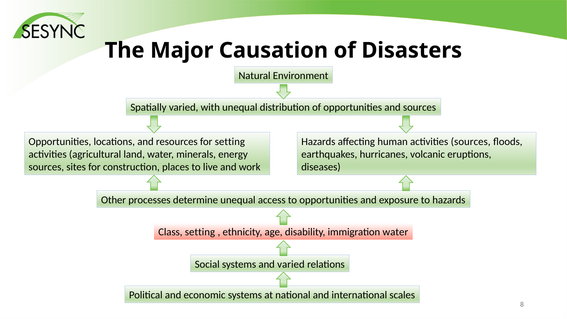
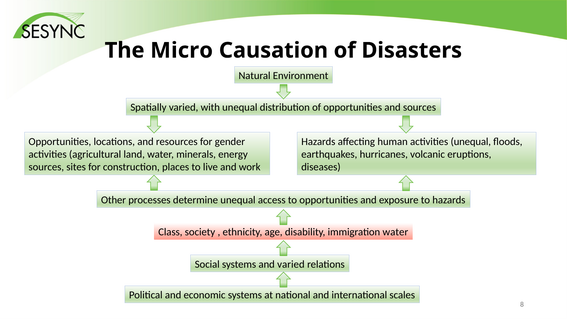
Major: Major -> Micro
for setting: setting -> gender
activities sources: sources -> unequal
Class setting: setting -> society
